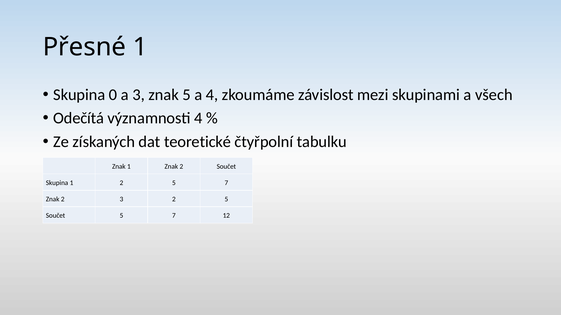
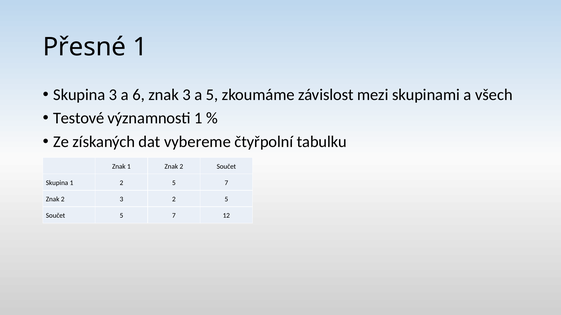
Skupina 0: 0 -> 3
a 3: 3 -> 6
znak 5: 5 -> 3
a 4: 4 -> 5
Odečítá: Odečítá -> Testové
významnosti 4: 4 -> 1
teoretické: teoretické -> vybereme
